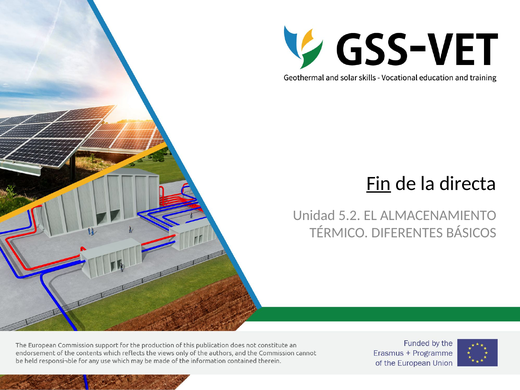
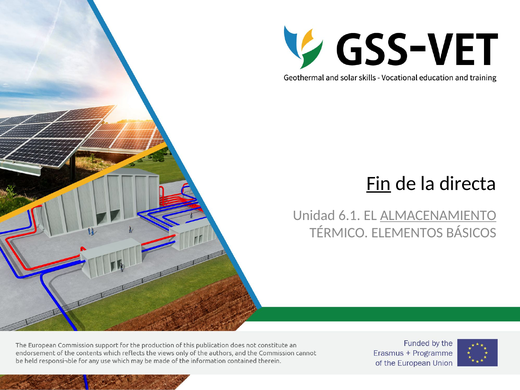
5.2: 5.2 -> 6.1
ALMACENAMIENTO underline: none -> present
DIFERENTES: DIFERENTES -> ELEMENTOS
